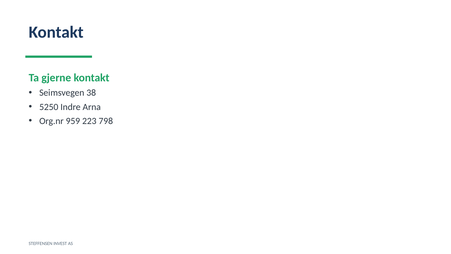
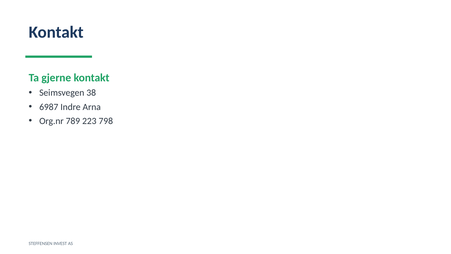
5250: 5250 -> 6987
959: 959 -> 789
